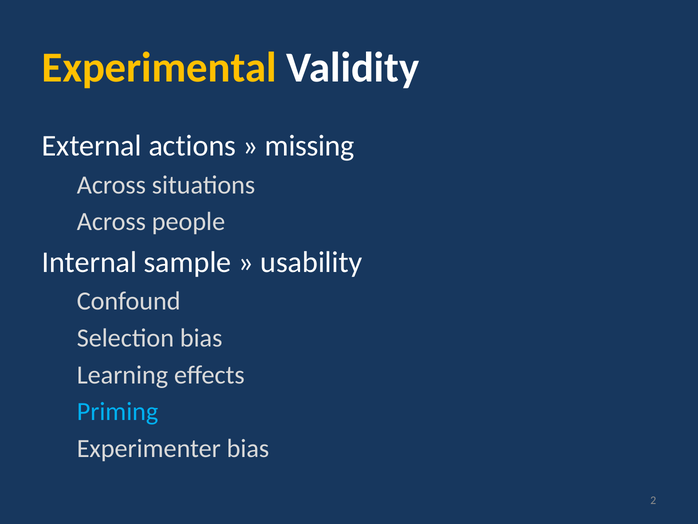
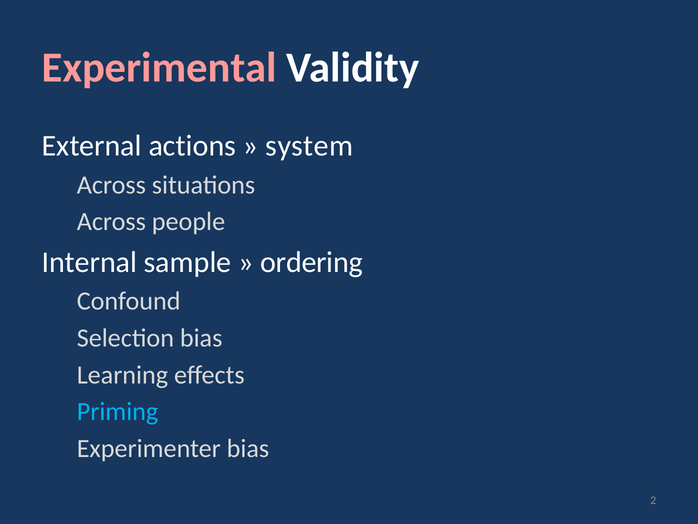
Experimental colour: yellow -> pink
missing: missing -> system
usability: usability -> ordering
